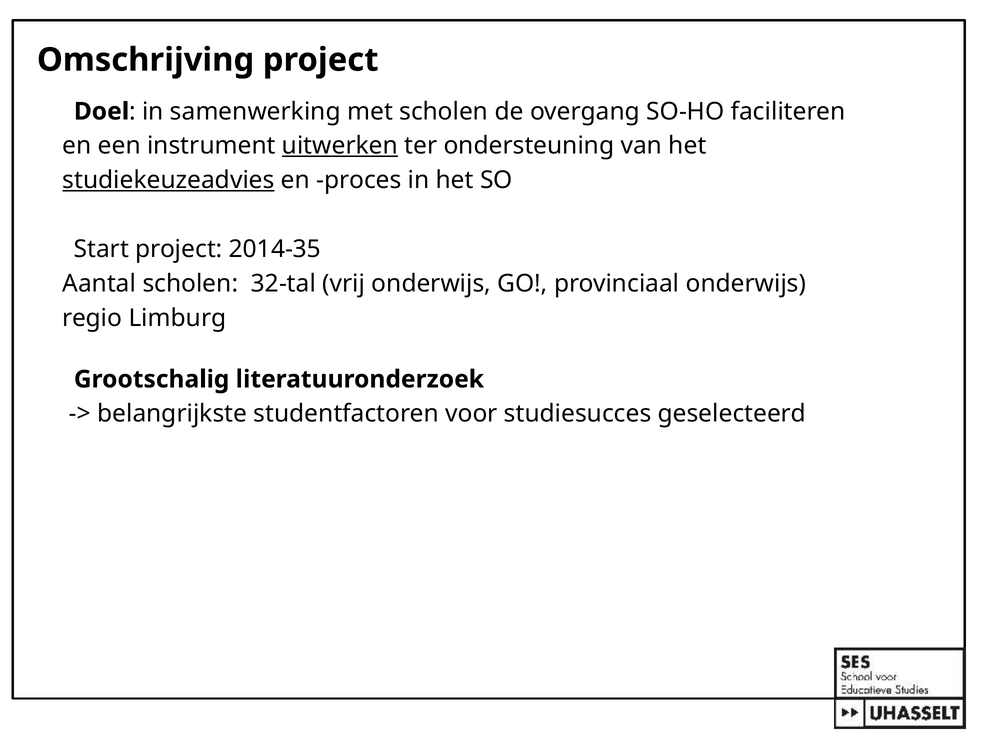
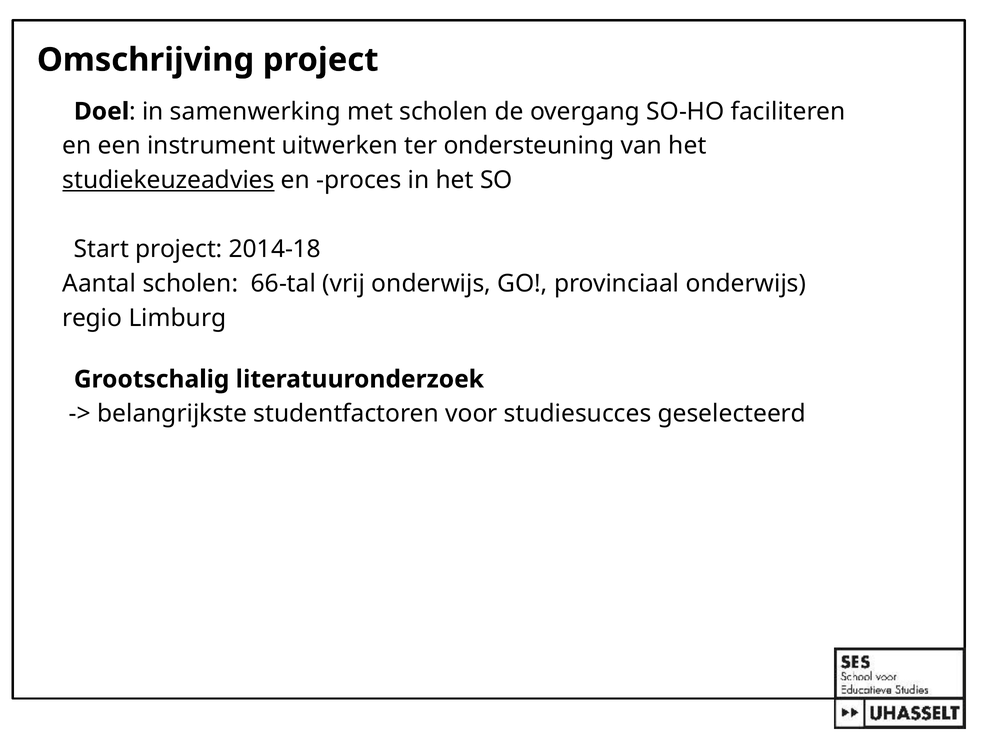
uitwerken underline: present -> none
2014-35: 2014-35 -> 2014-18
32-tal: 32-tal -> 66-tal
